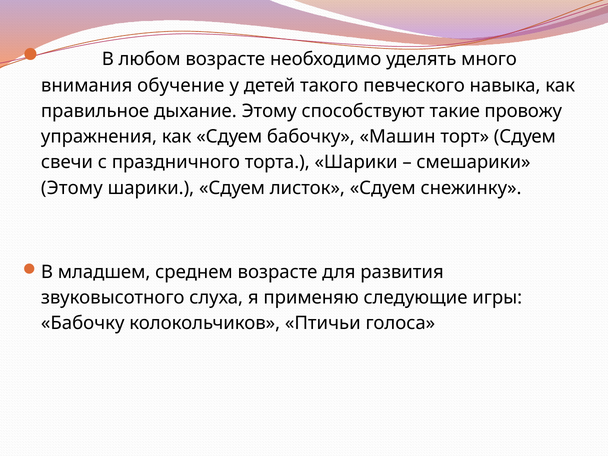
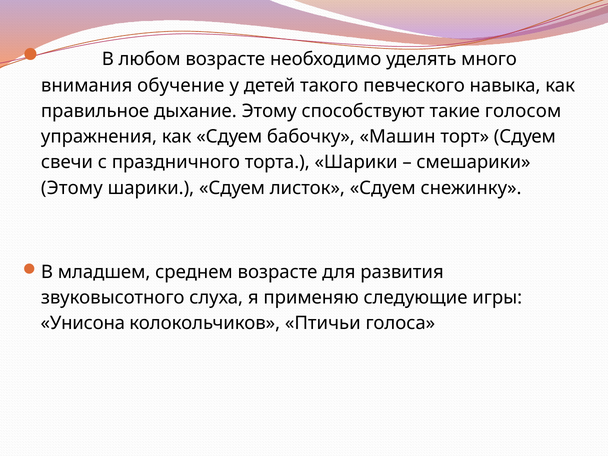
провожу: провожу -> голосом
Бабочку at (83, 323): Бабочку -> Унисона
